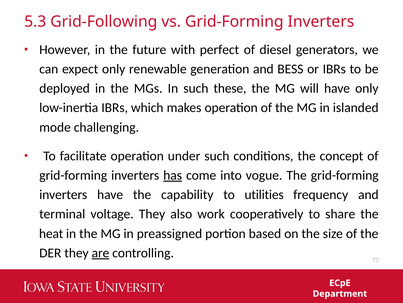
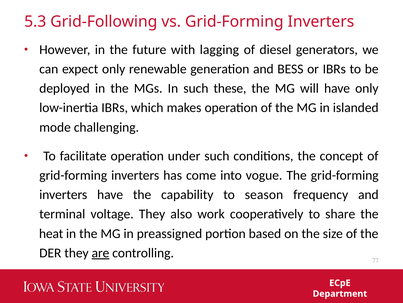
perfect: perfect -> lagging
has underline: present -> none
utilities: utilities -> season
